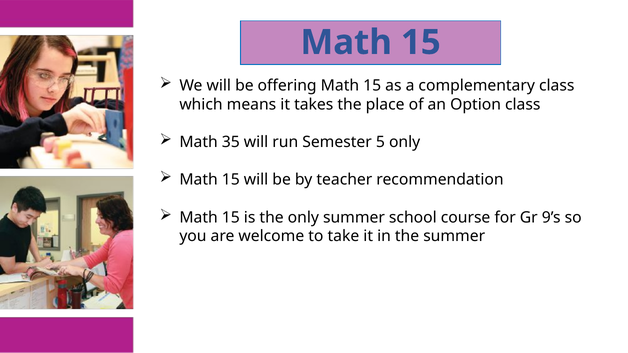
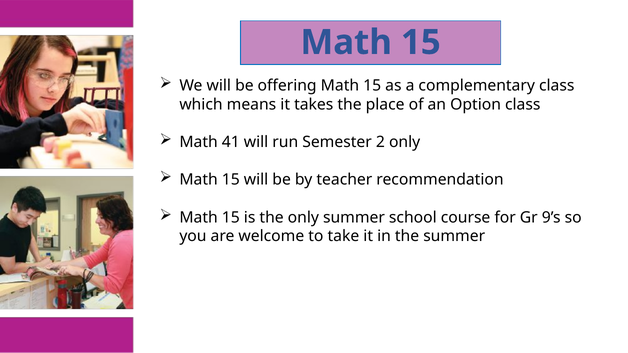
35: 35 -> 41
5: 5 -> 2
